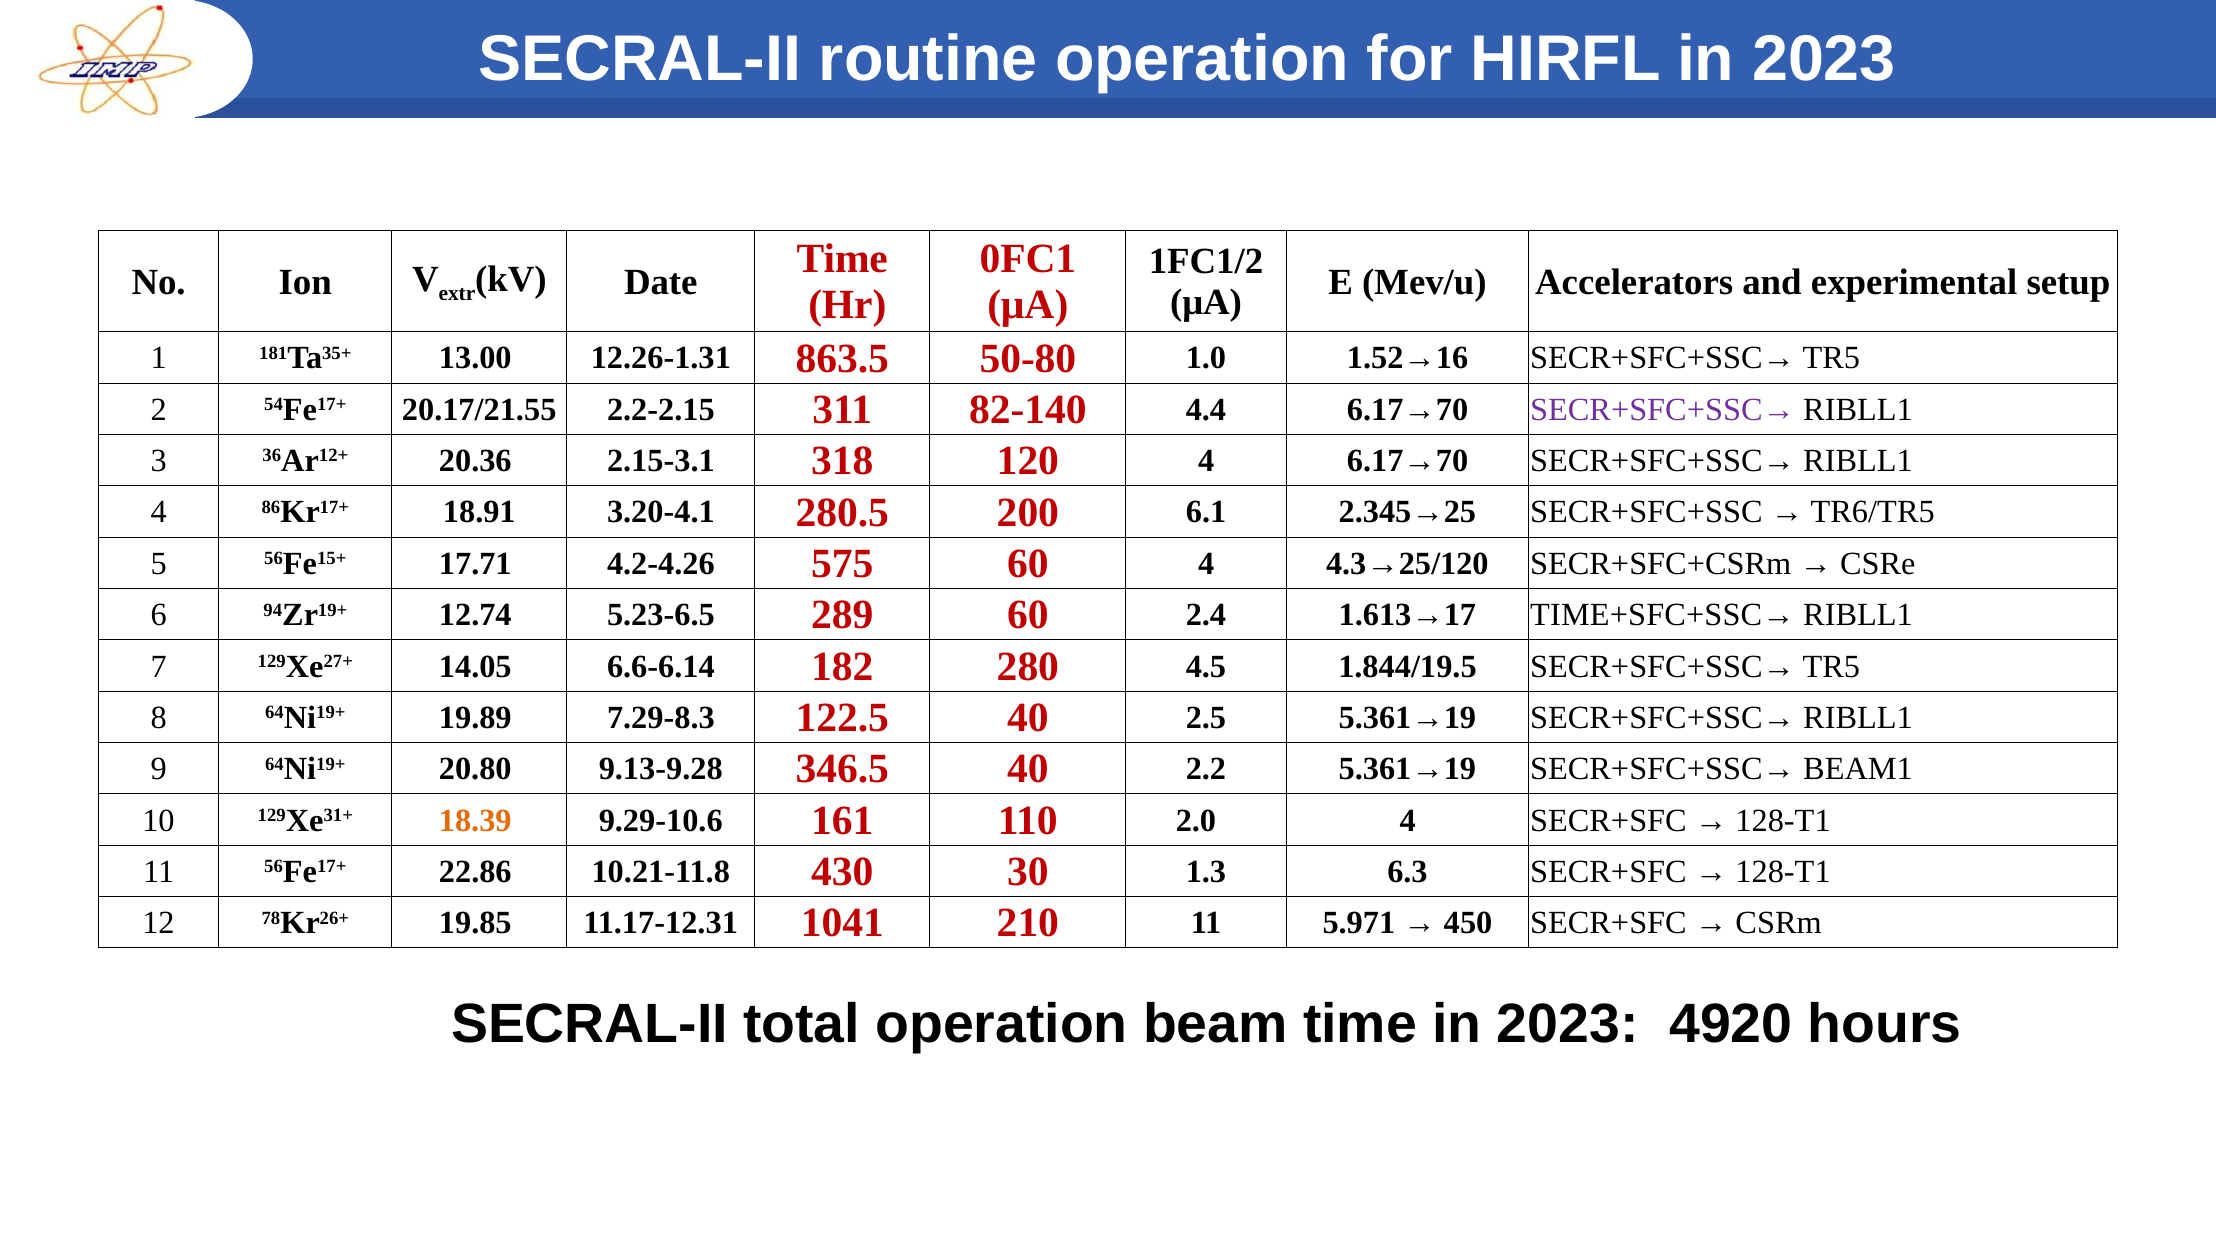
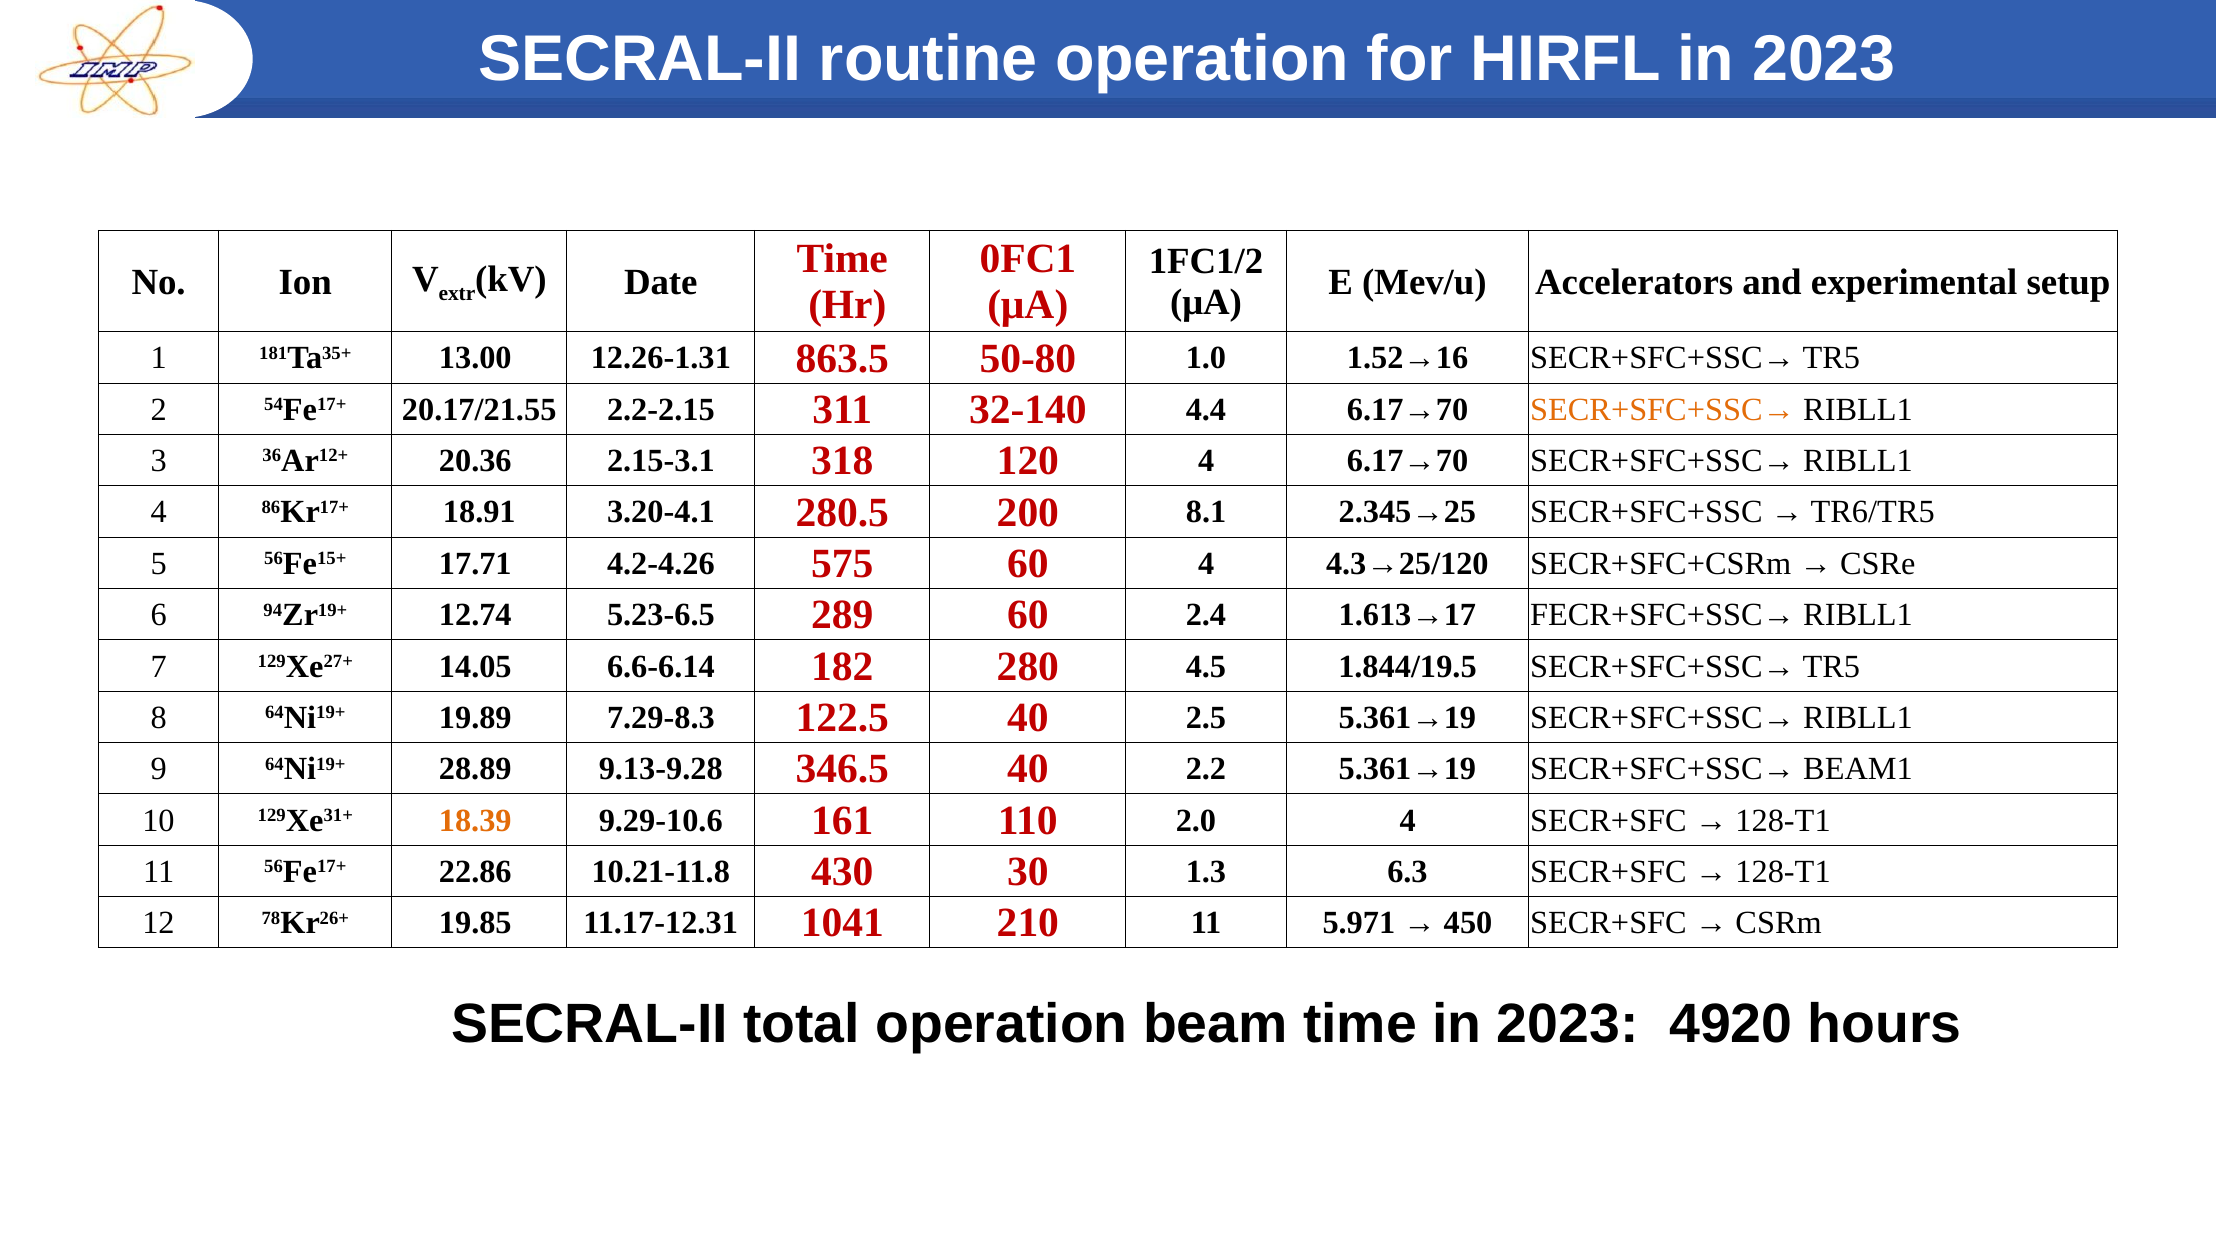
82-140: 82-140 -> 32-140
SECR+SFC+SSC→ at (1663, 410) colour: purple -> orange
6.1: 6.1 -> 8.1
TIME+SFC+SSC→: TIME+SFC+SSC→ -> FECR+SFC+SSC→
20.80: 20.80 -> 28.89
